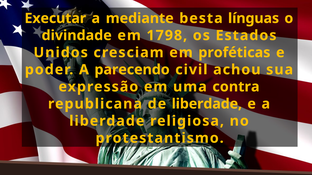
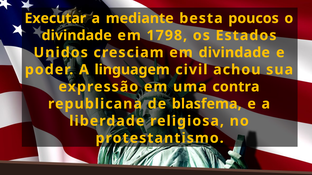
línguas: línguas -> poucos
em proféticas: proféticas -> divindade
parecendo: parecendo -> linguagem
de liberdade: liberdade -> blasfema
